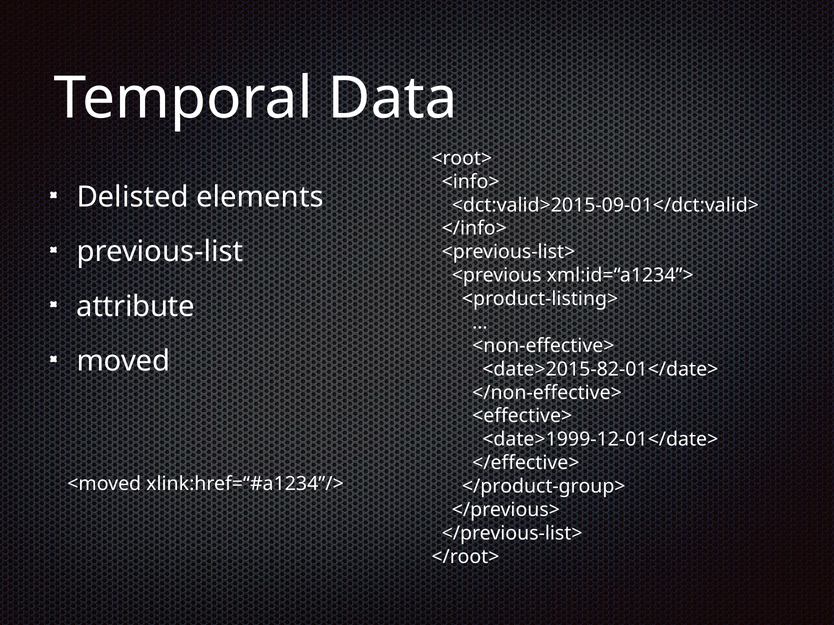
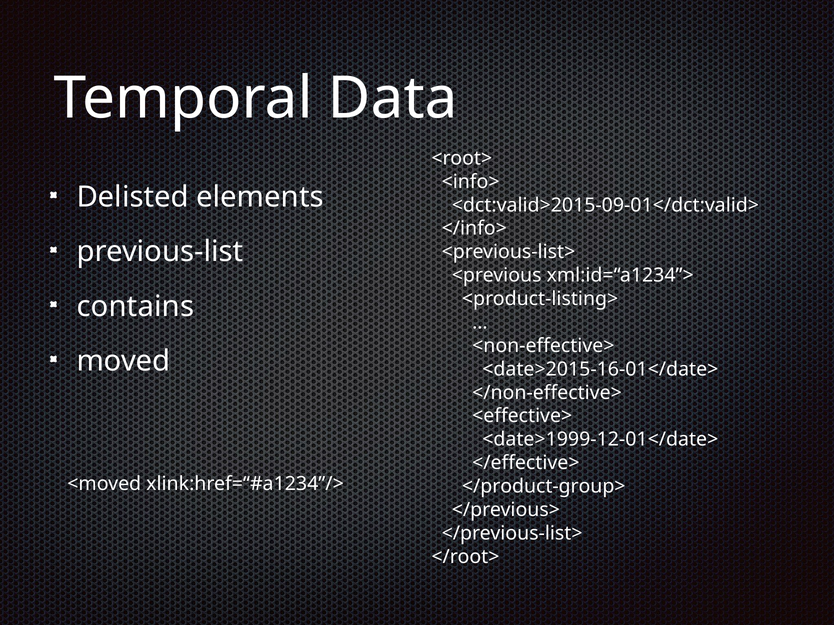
attribute: attribute -> contains
<date>2015-82-01</date>: <date>2015-82-01</date> -> <date>2015-16-01</date>
